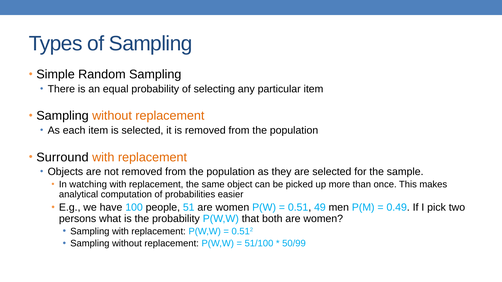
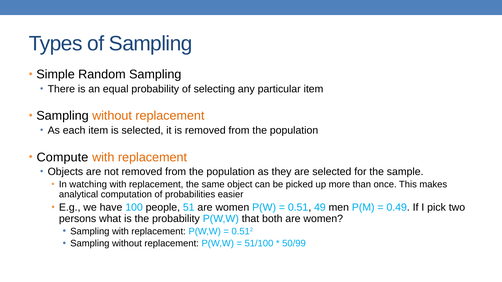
Surround: Surround -> Compute
